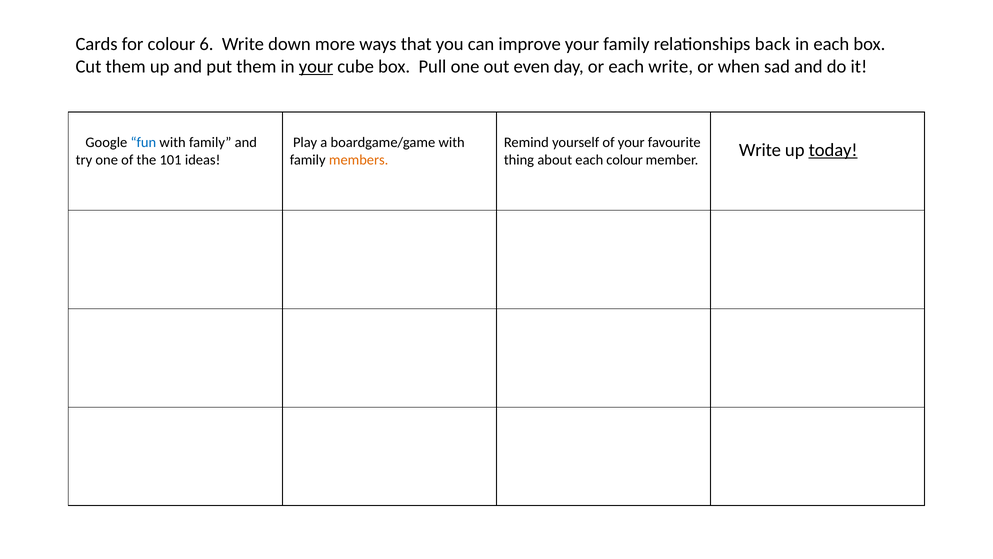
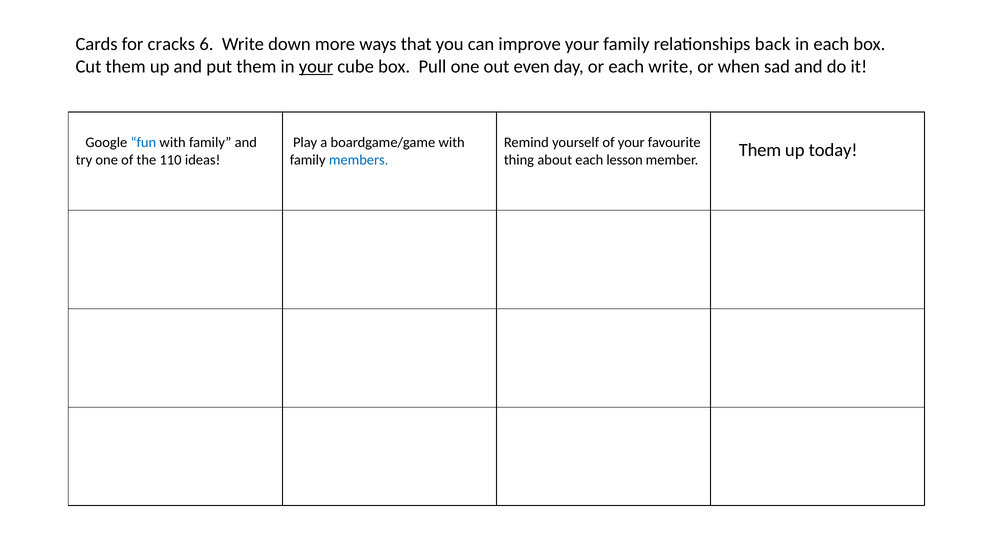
for colour: colour -> cracks
Write at (760, 150): Write -> Them
today underline: present -> none
101: 101 -> 110
members colour: orange -> blue
each colour: colour -> lesson
